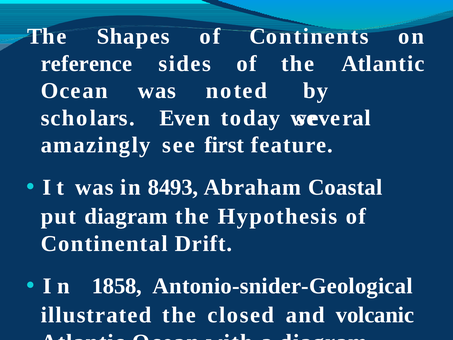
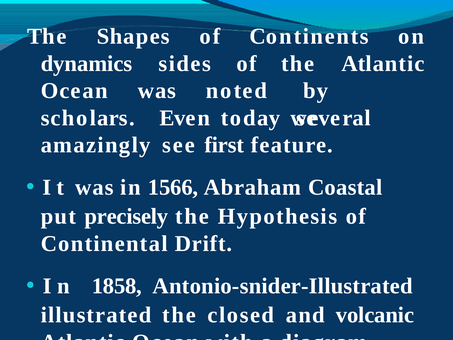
reference: reference -> dynamics
8493: 8493 -> 1566
put diagram: diagram -> precisely
Antonio-snider-Geological: Antonio-snider-Geological -> Antonio-snider-Illustrated
